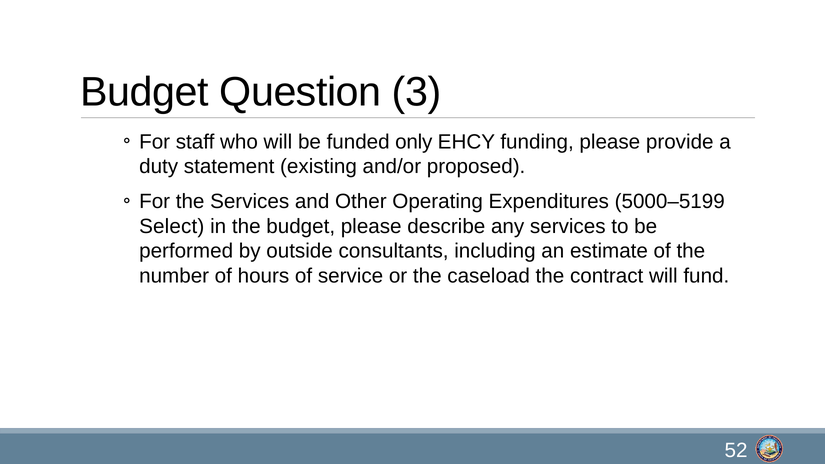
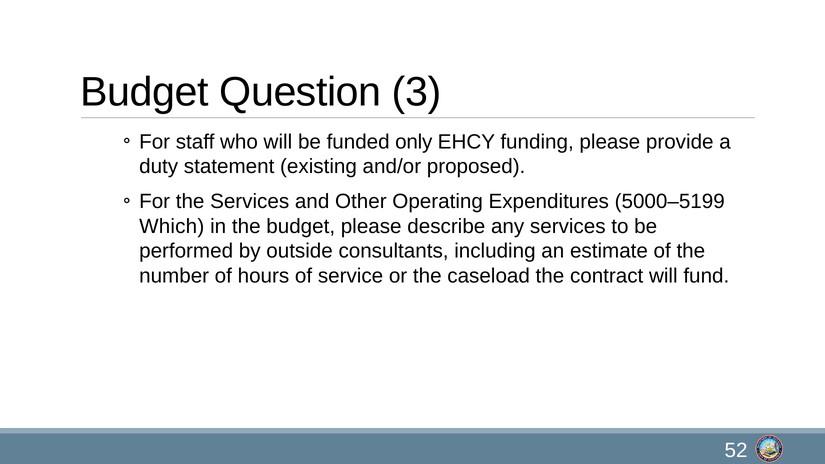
Select: Select -> Which
